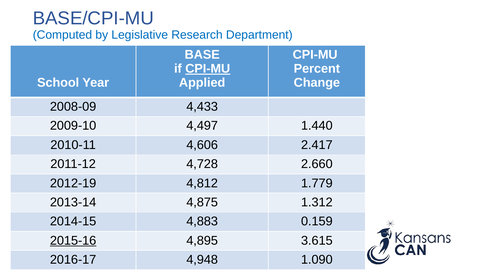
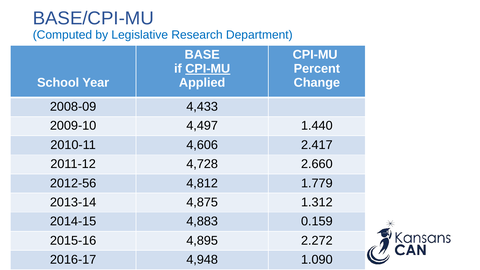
2012-19: 2012-19 -> 2012-56
2015-16 underline: present -> none
3.615: 3.615 -> 2.272
